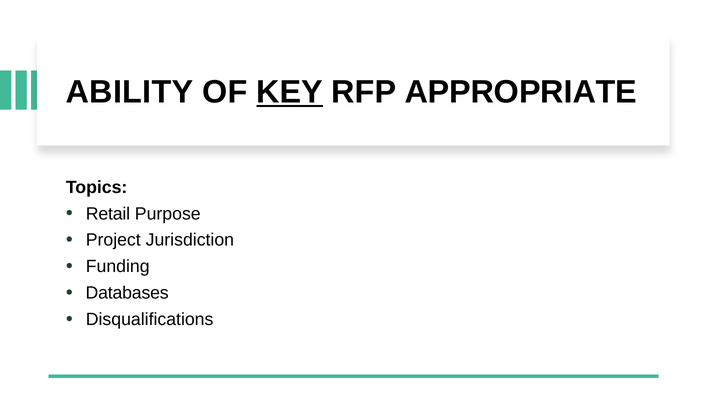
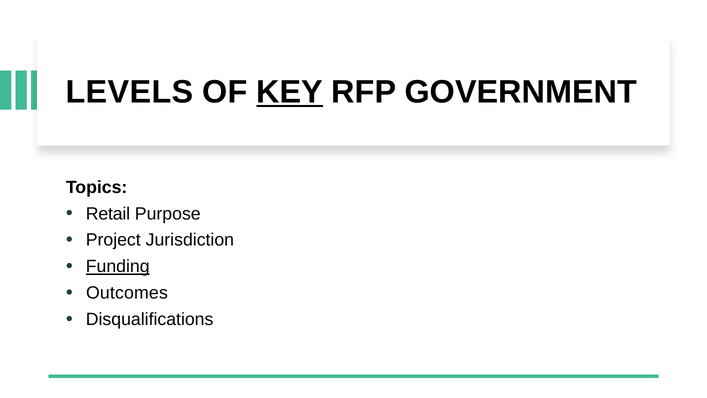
ABILITY: ABILITY -> LEVELS
APPROPRIATE: APPROPRIATE -> GOVERNMENT
Funding underline: none -> present
Databases: Databases -> Outcomes
